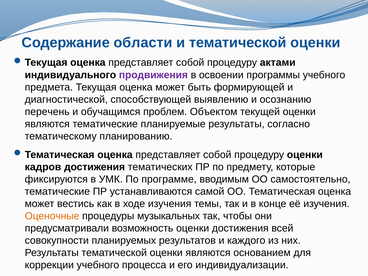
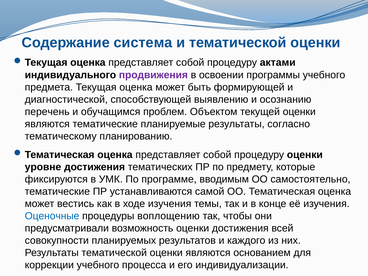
области: области -> система
кадров: кадров -> уровне
Оценочные colour: orange -> blue
музыкальных: музыкальных -> воплощению
